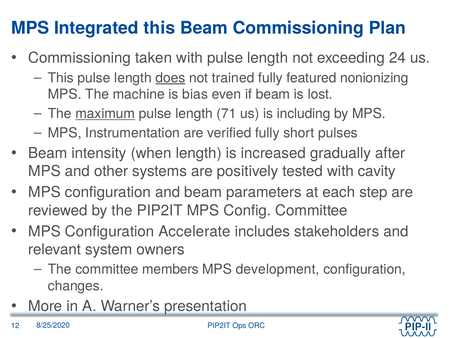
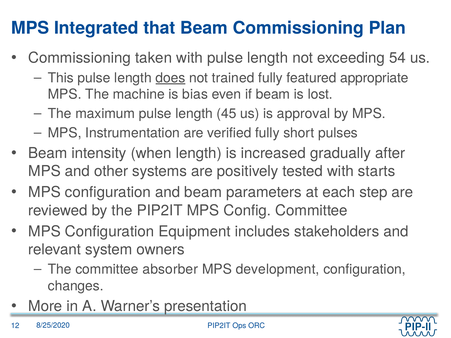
Integrated this: this -> that
24: 24 -> 54
nonionizing: nonionizing -> appropriate
maximum underline: present -> none
71: 71 -> 45
including: including -> approval
cavity: cavity -> starts
Accelerate: Accelerate -> Equipment
members: members -> absorber
